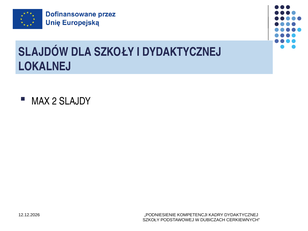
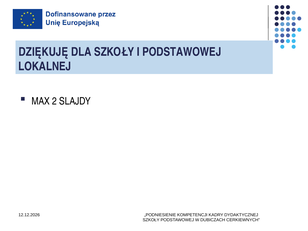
SLAJDÓW: SLAJDÓW -> DZIĘKUJĘ
I DYDAKTYCZNEJ: DYDAKTYCZNEJ -> PODSTAWOWEJ
